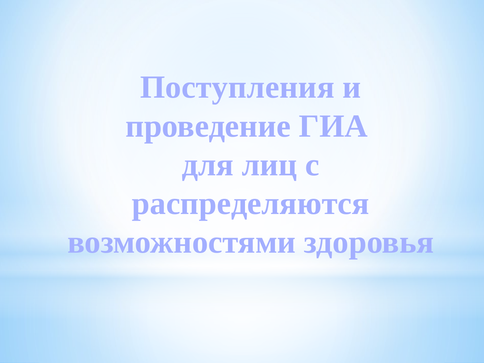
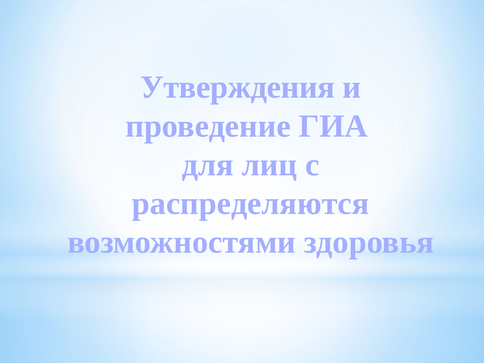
Поступления: Поступления -> Утверждения
